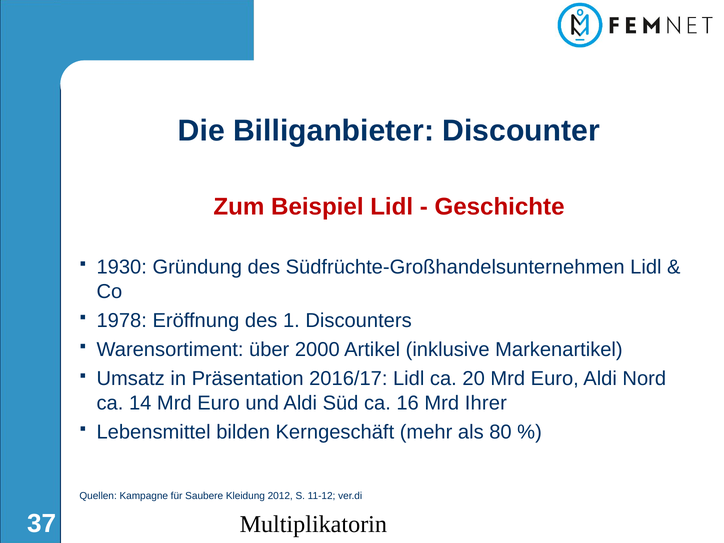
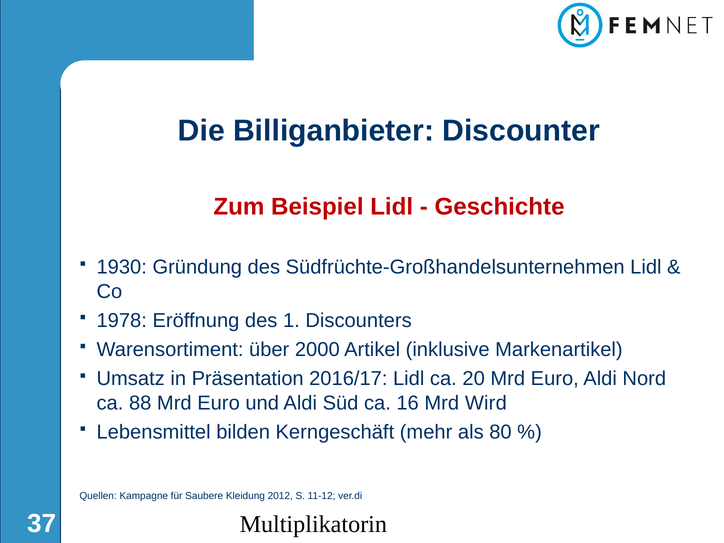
14: 14 -> 88
Ihrer: Ihrer -> Wird
